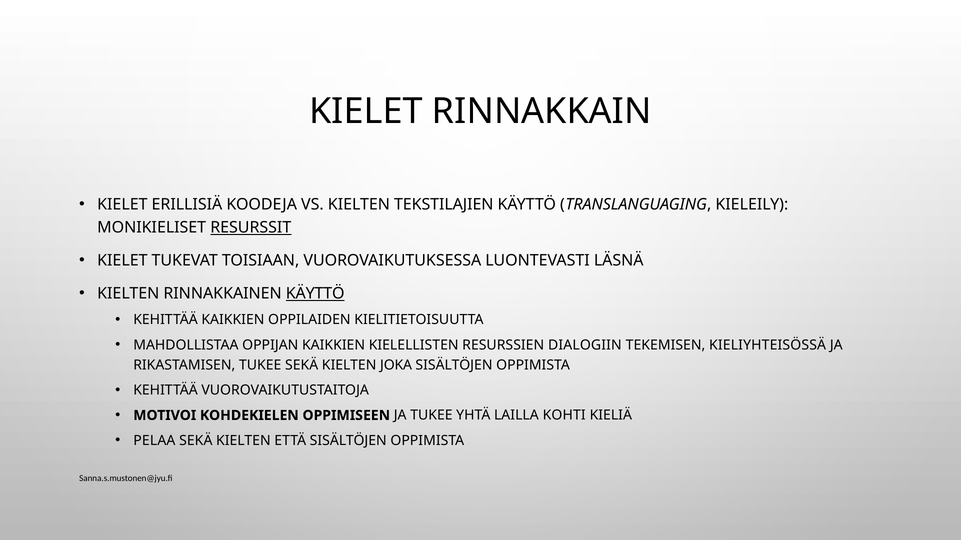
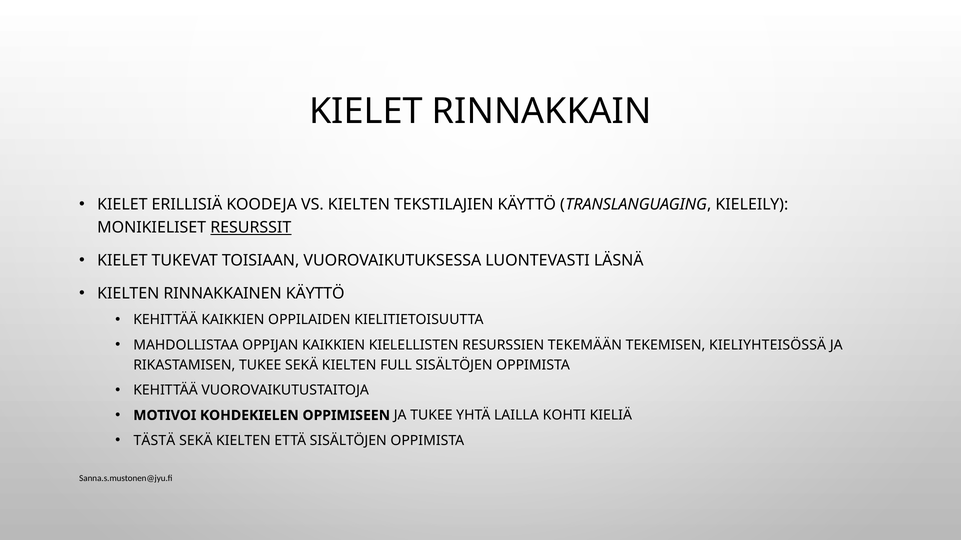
KÄYTTÖ at (315, 294) underline: present -> none
DIALOGIIN: DIALOGIIN -> TEKEMÄÄN
JOKA: JOKA -> FULL
PELAA: PELAA -> TÄSTÄ
